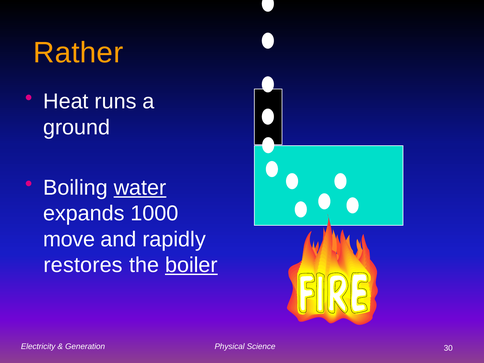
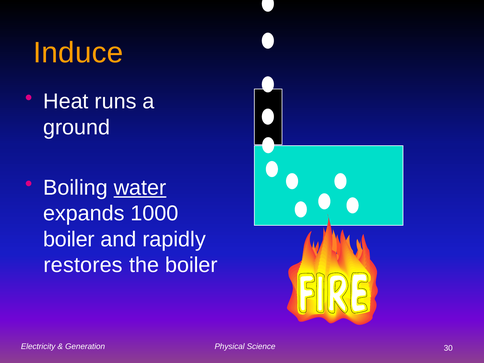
Rather: Rather -> Induce
move at (69, 239): move -> boiler
boiler at (191, 265) underline: present -> none
